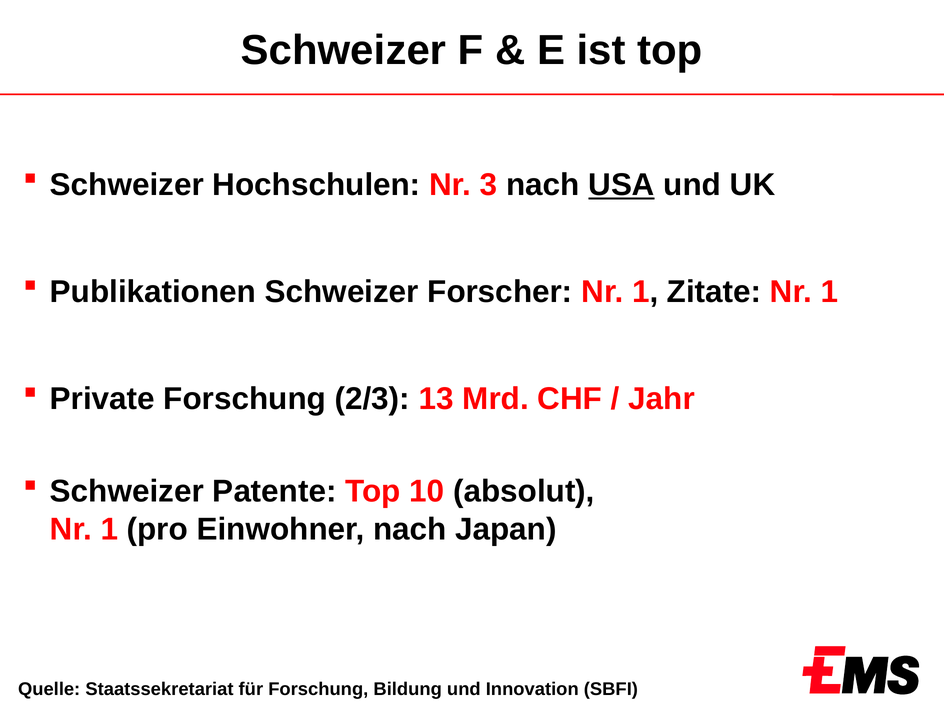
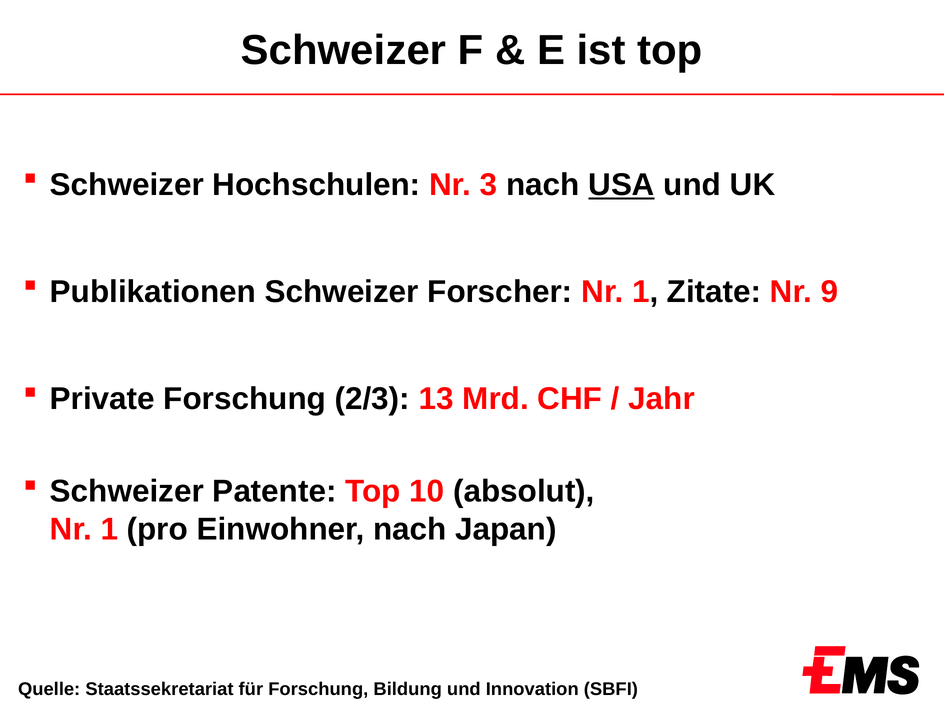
Zitate Nr 1: 1 -> 9
